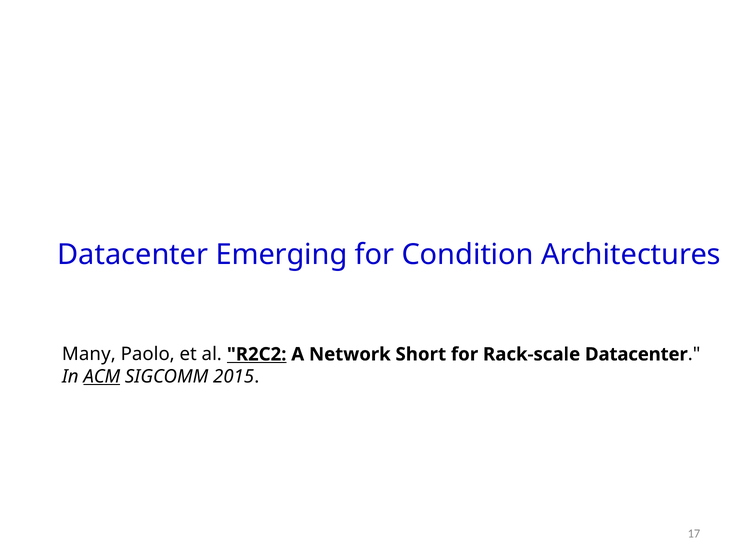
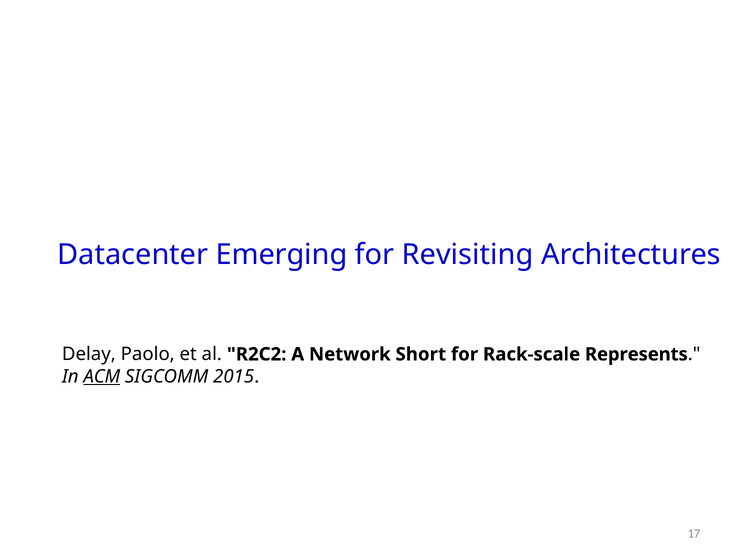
Condition: Condition -> Revisiting
Many: Many -> Delay
R2C2 underline: present -> none
Rack-scale Datacenter: Datacenter -> Represents
